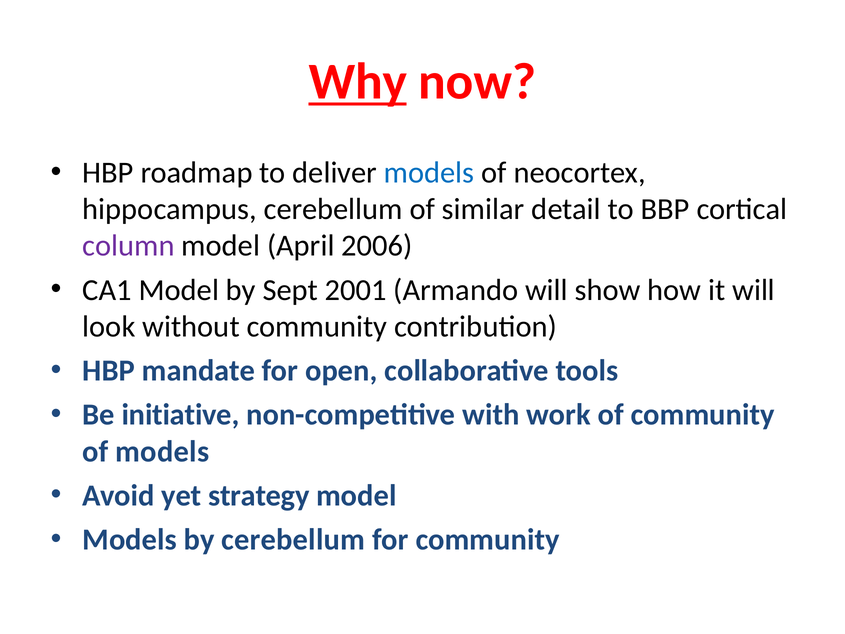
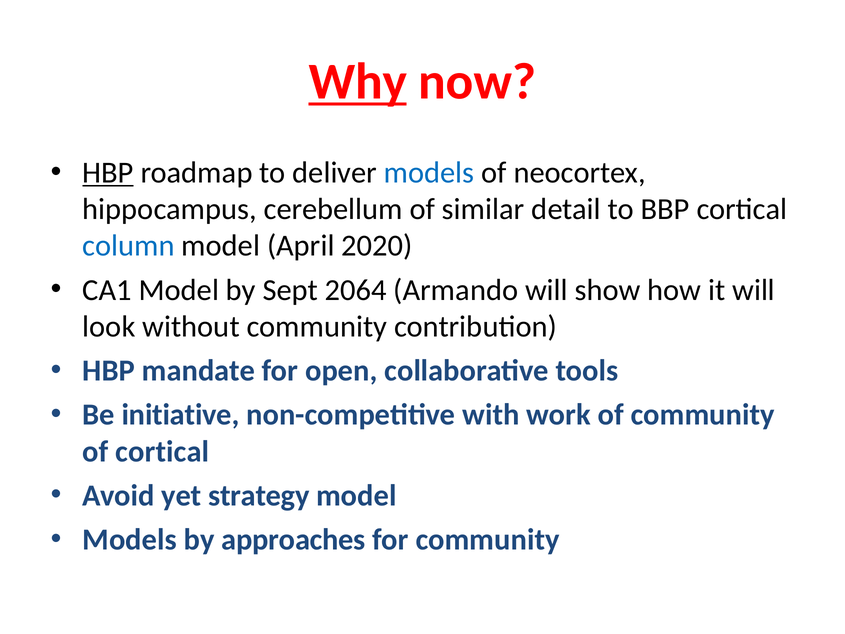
HBP at (108, 173) underline: none -> present
column colour: purple -> blue
2006: 2006 -> 2020
2001: 2001 -> 2064
of models: models -> cortical
by cerebellum: cerebellum -> approaches
